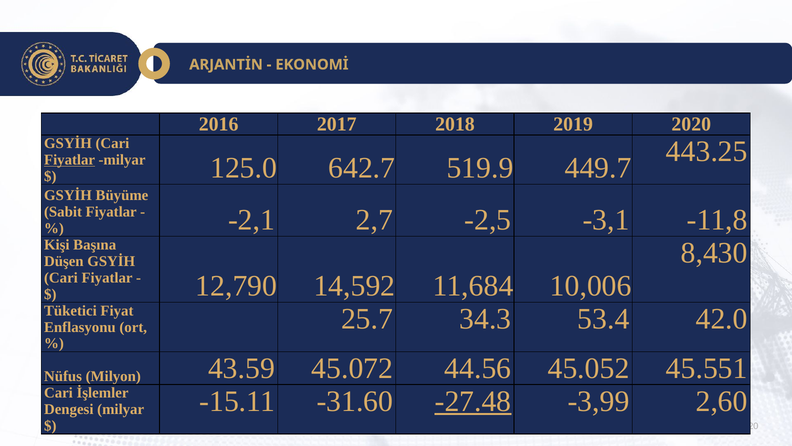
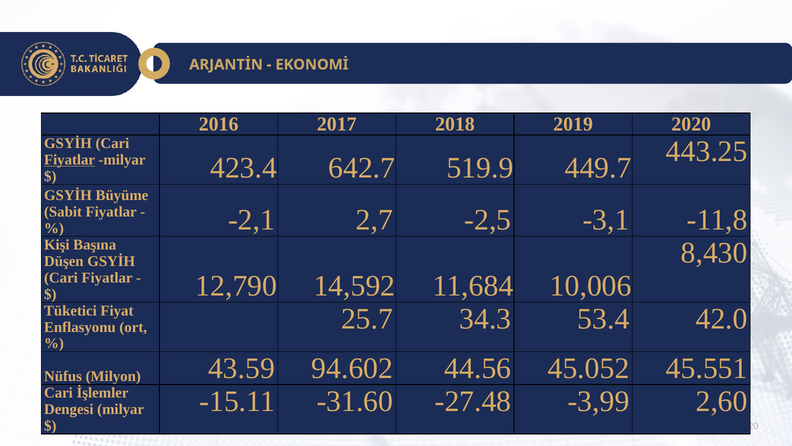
125.0: 125.0 -> 423.4
45.072: 45.072 -> 94.602
-27.48 underline: present -> none
